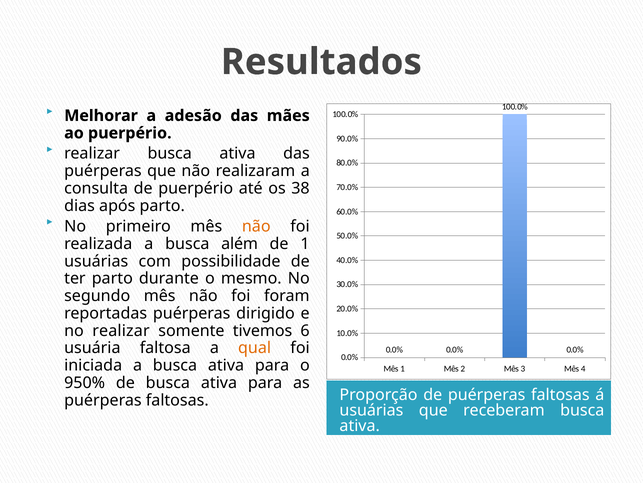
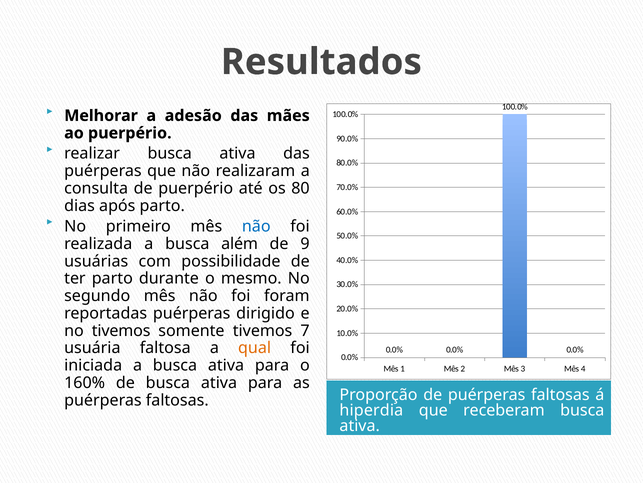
38: 38 -> 80
não at (256, 226) colour: orange -> blue
de 1: 1 -> 9
no realizar: realizar -> tivemos
6: 6 -> 7
950%: 950% -> 160%
usuárias at (371, 410): usuárias -> hiperdia
